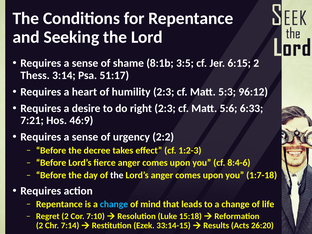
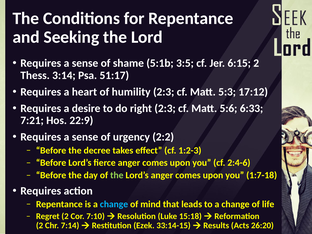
8:1b: 8:1b -> 5:1b
96:12: 96:12 -> 17:12
46:9: 46:9 -> 22:9
8:4-6: 8:4-6 -> 2:4-6
the at (117, 175) colour: white -> light green
